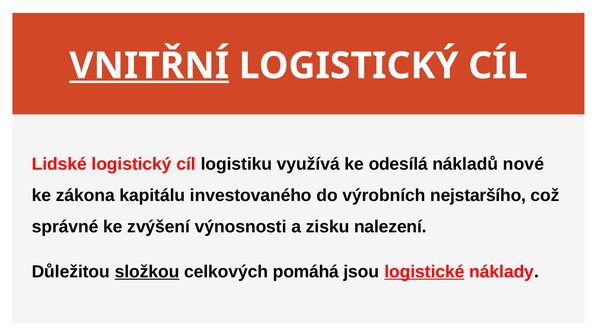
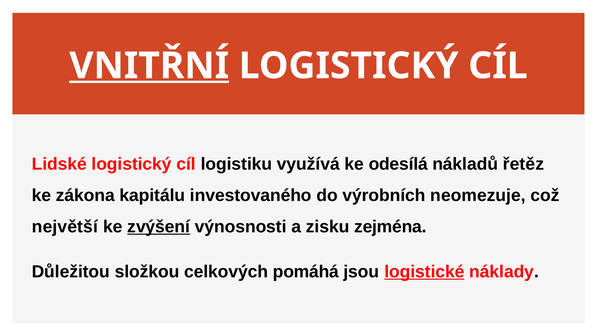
nové: nové -> řetěz
nejstaršího: nejstaršího -> neomezuje
správné: správné -> největší
zvýšení underline: none -> present
nalezení: nalezení -> zejména
složkou underline: present -> none
